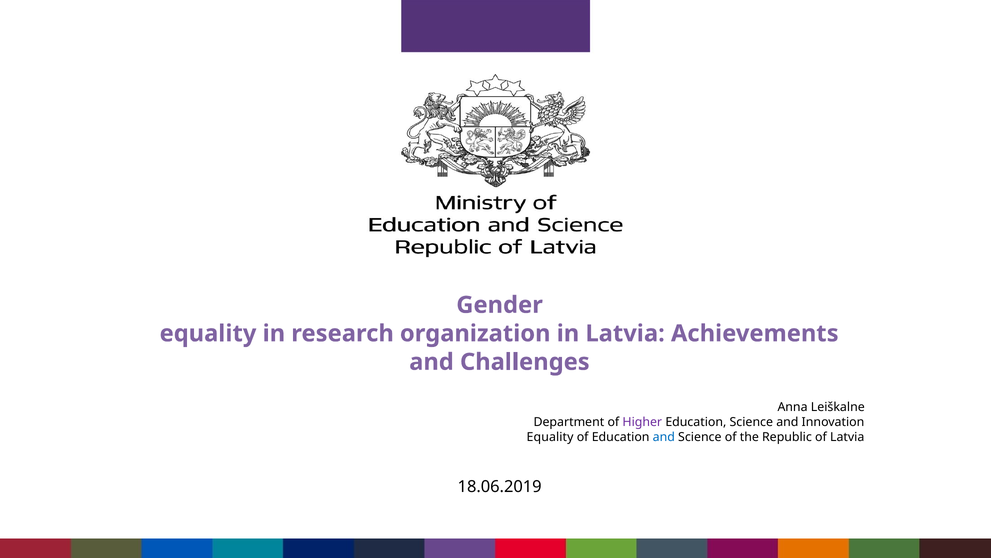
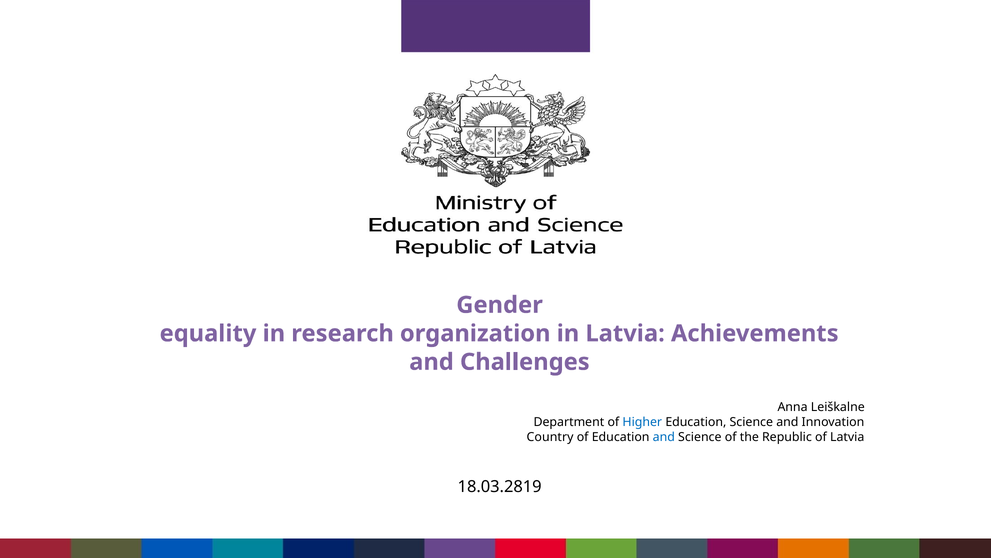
Higher colour: purple -> blue
Equality at (550, 437): Equality -> Country
18.06.2019: 18.06.2019 -> 18.03.2819
